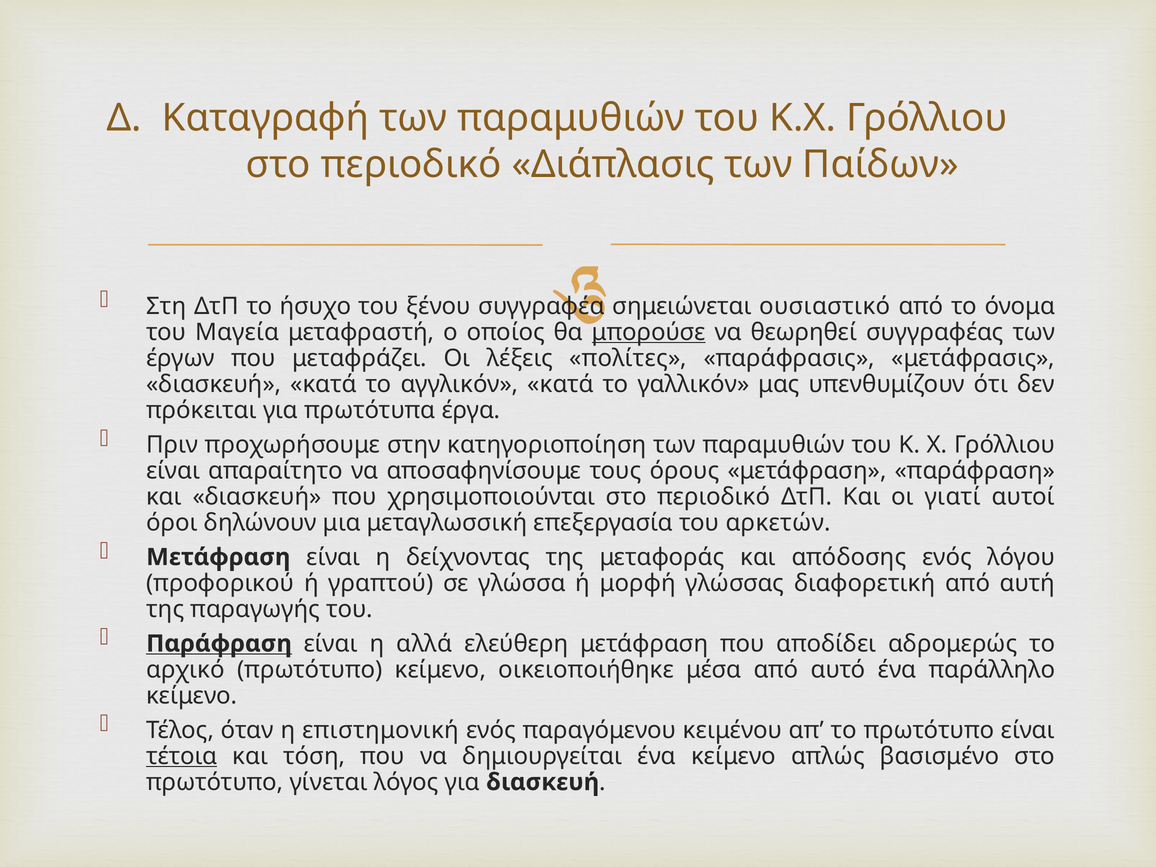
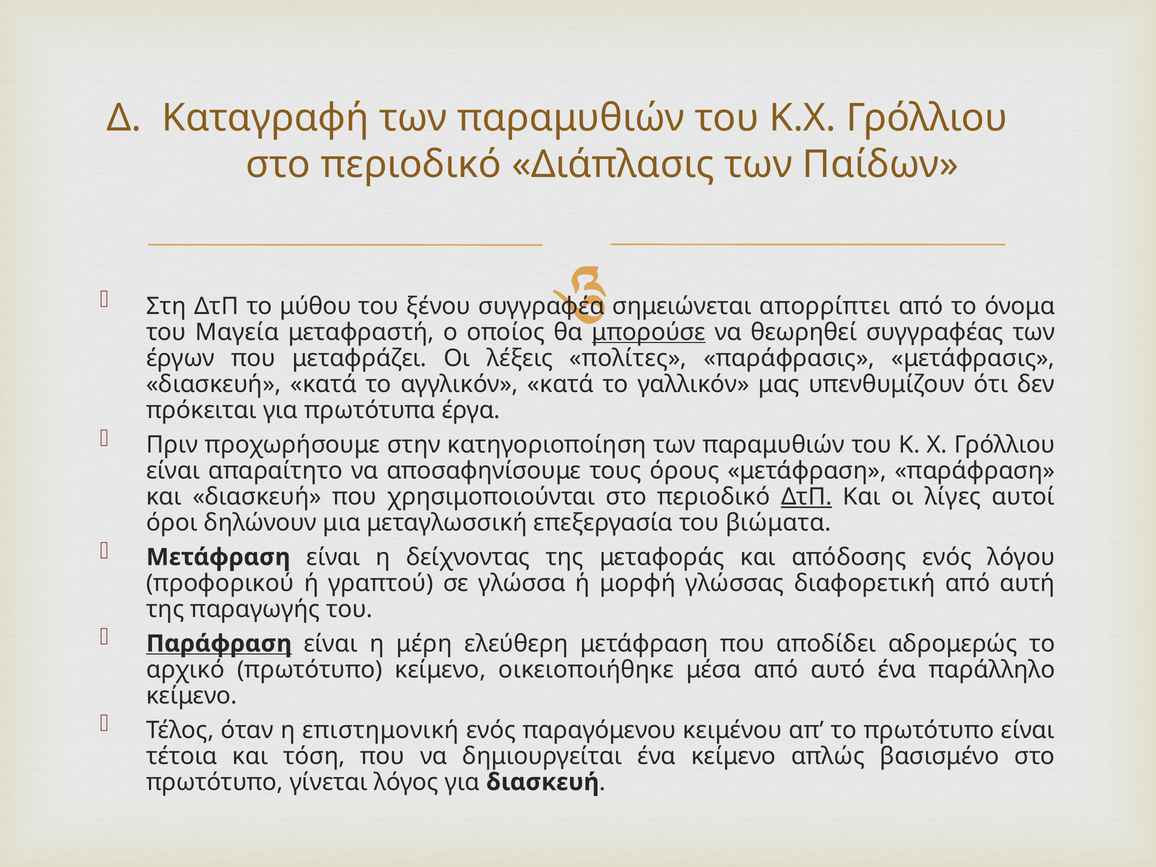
ήσυχο: ήσυχο -> μύθου
ουσιαστικό: ουσιαστικό -> απορρίπτει
ΔτΠ at (807, 497) underline: none -> present
γιατί: γιατί -> λίγες
αρκετών: αρκετών -> βιώματα
αλλά: αλλά -> μέρη
τέτοια underline: present -> none
